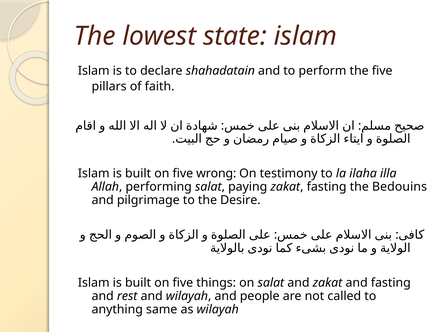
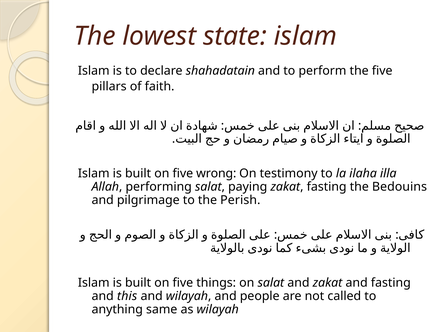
Desire: Desire -> Perish
rest: rest -> this
